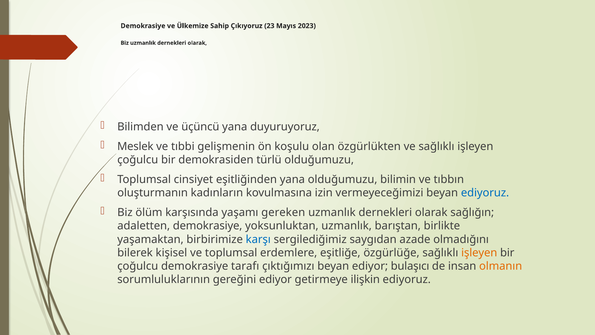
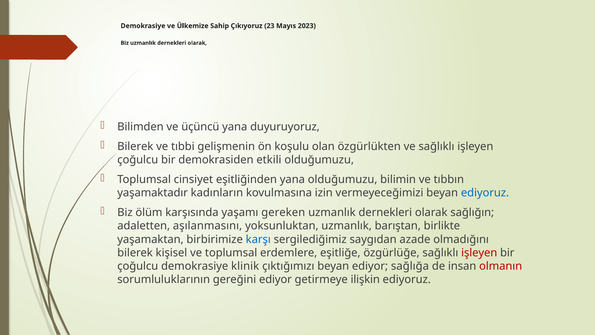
Meslek at (135, 146): Meslek -> Bilerek
türlü: türlü -> etkili
oluşturmanın: oluşturmanın -> yaşamaktadır
adaletten demokrasiye: demokrasiye -> aşılanmasını
işleyen at (479, 253) colour: orange -> red
tarafı: tarafı -> klinik
bulaşıcı: bulaşıcı -> sağlığa
olmanın colour: orange -> red
